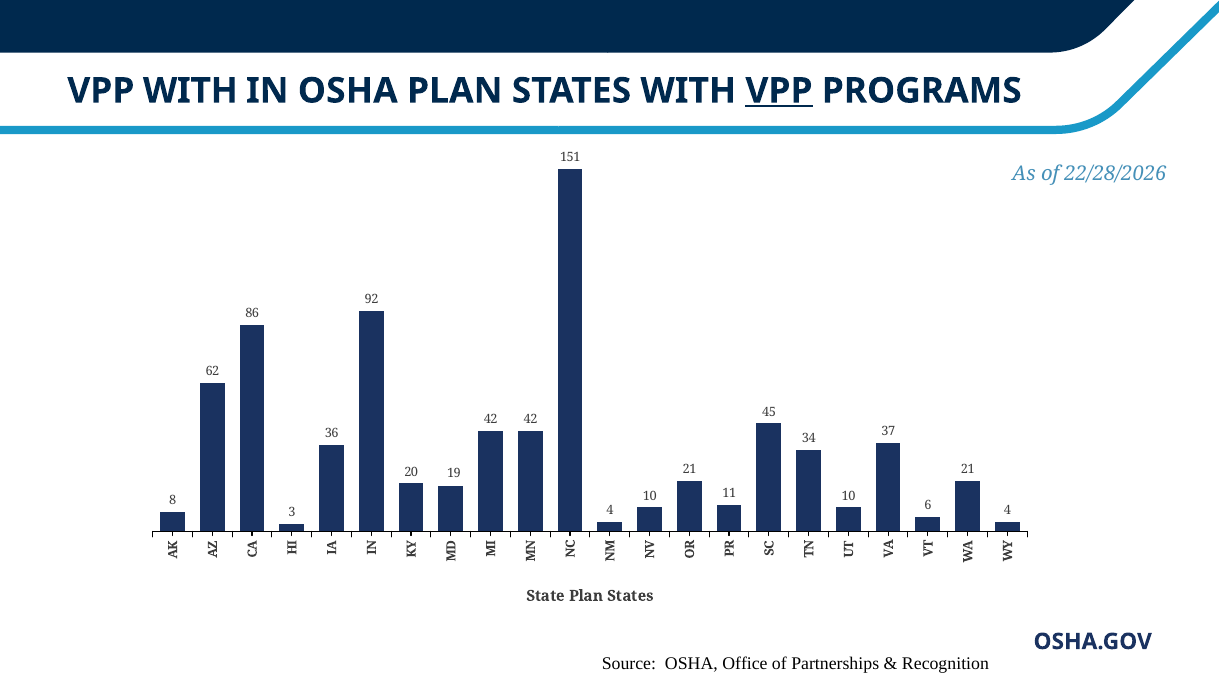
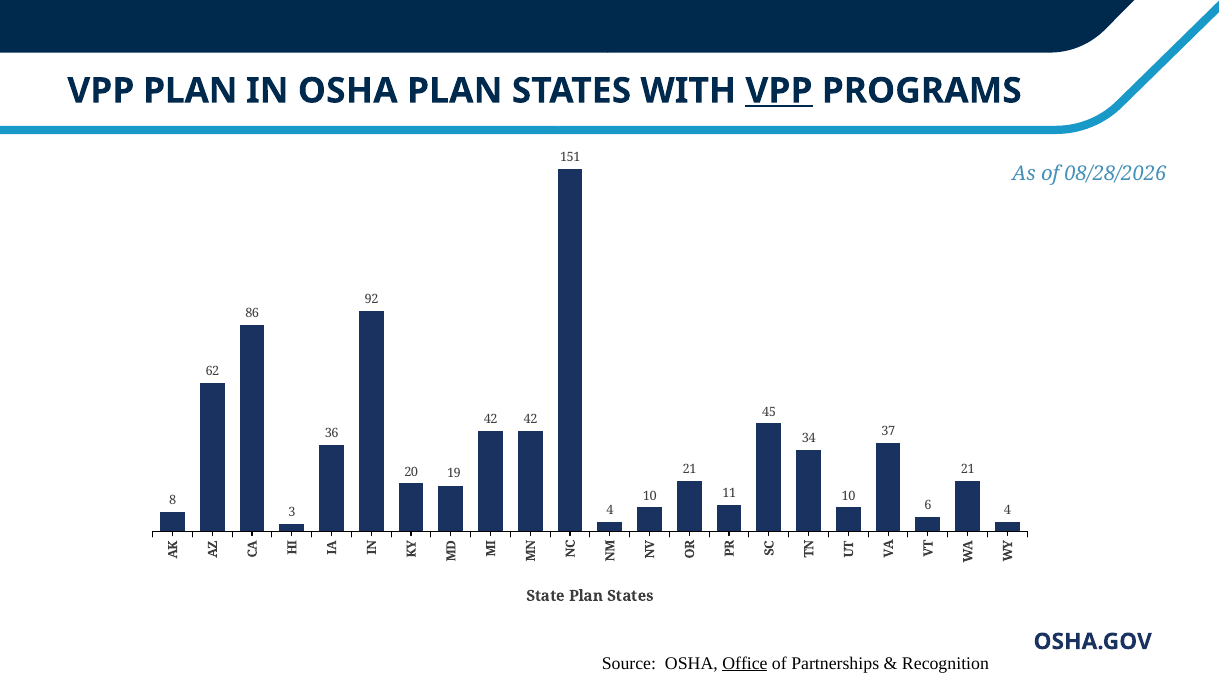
VPP WITH: WITH -> PLAN
22/28/2026: 22/28/2026 -> 08/28/2026
Office underline: none -> present
